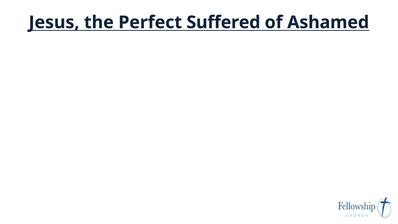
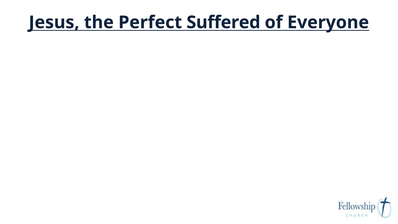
Ashamed: Ashamed -> Everyone
